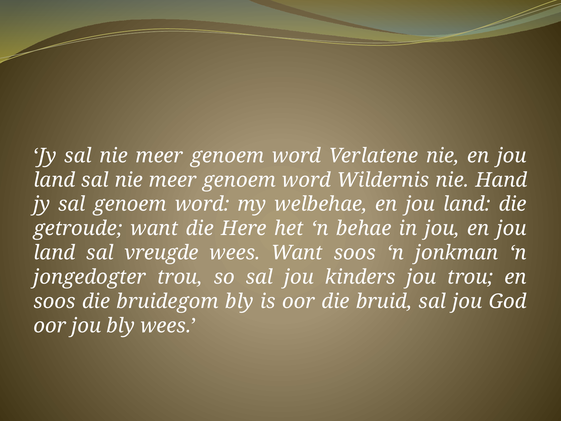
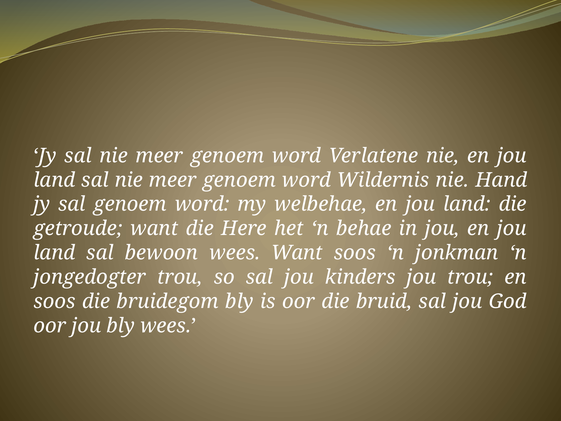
vreugde: vreugde -> bewoon
